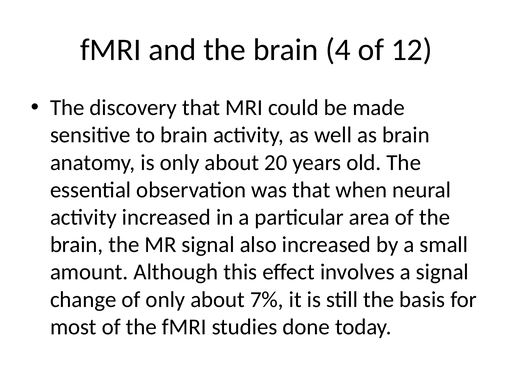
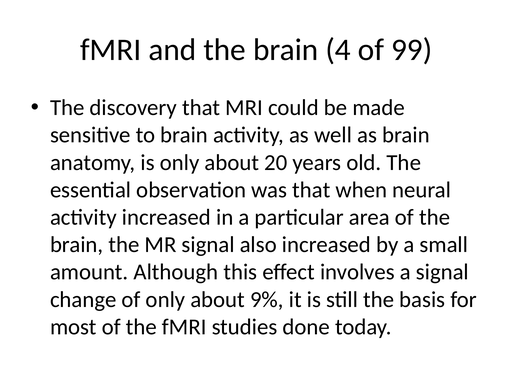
12: 12 -> 99
7%: 7% -> 9%
